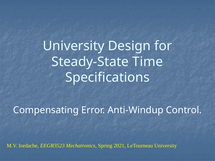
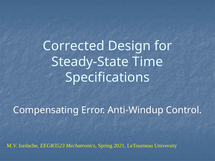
University at (74, 46): University -> Corrected
